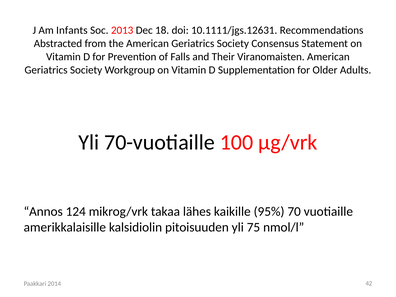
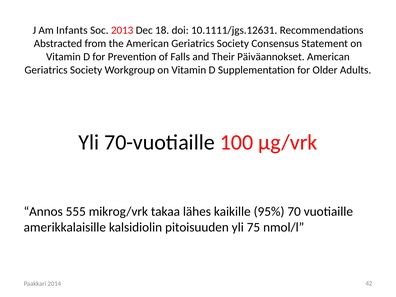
Viranomaisten: Viranomaisten -> Päiväannokset
124: 124 -> 555
